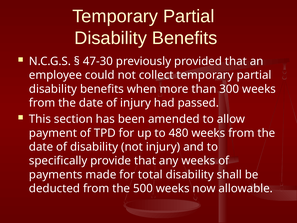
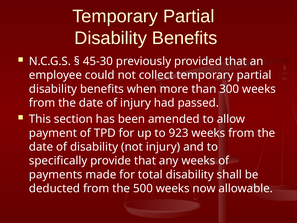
47-30: 47-30 -> 45-30
480: 480 -> 923
